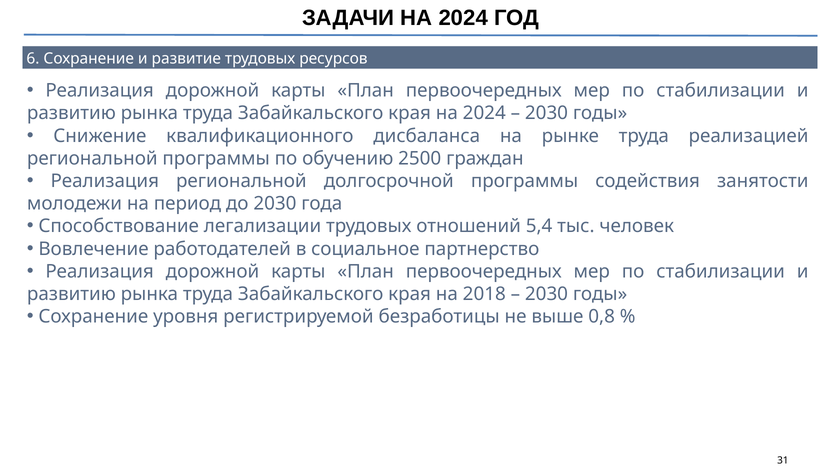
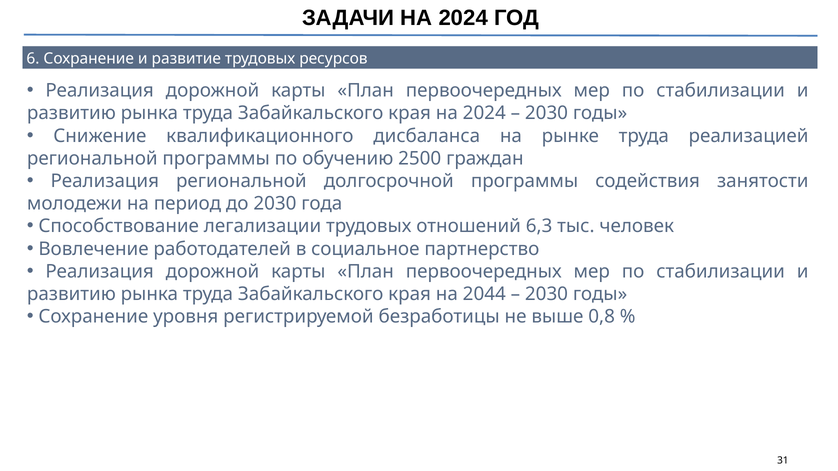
5,4: 5,4 -> 6,3
2018: 2018 -> 2044
